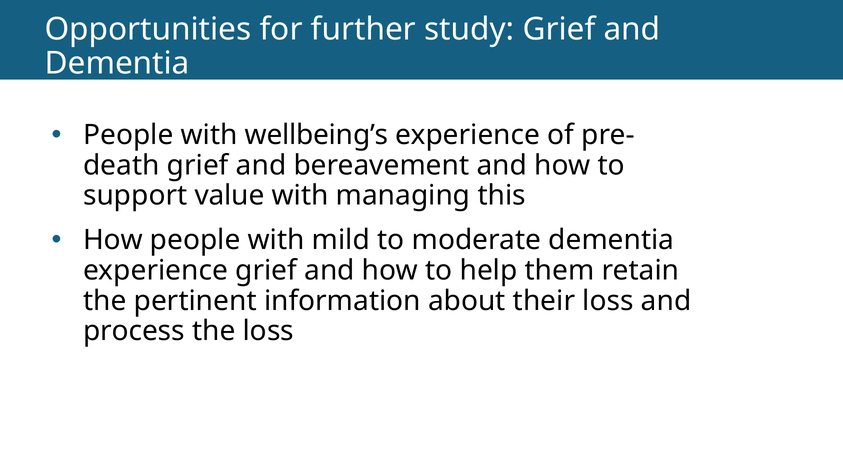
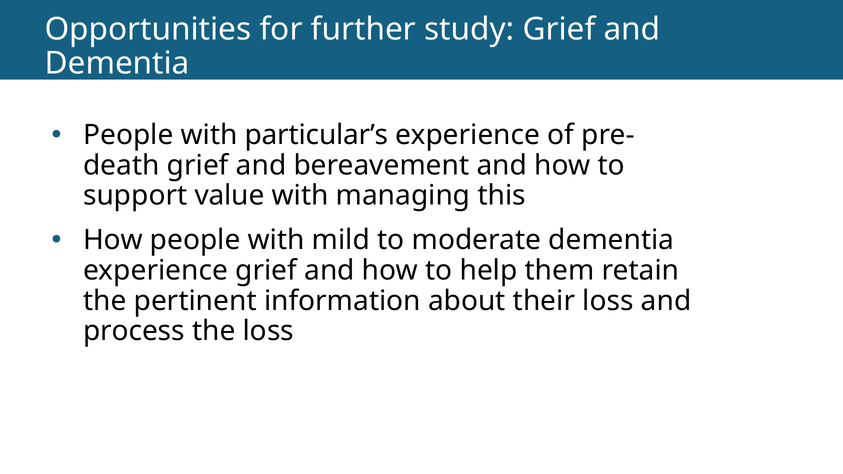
wellbeing’s: wellbeing’s -> particular’s
